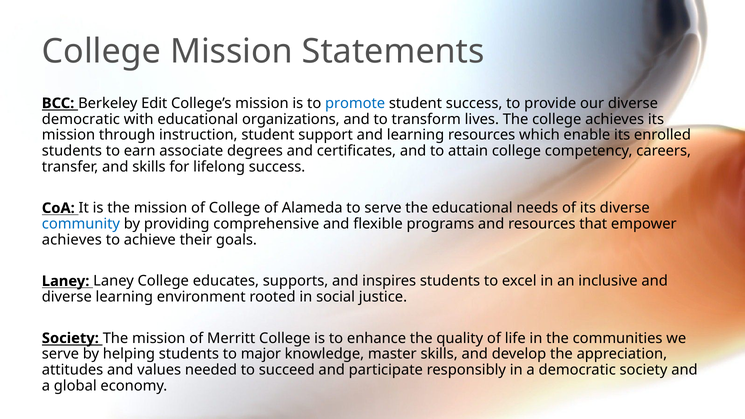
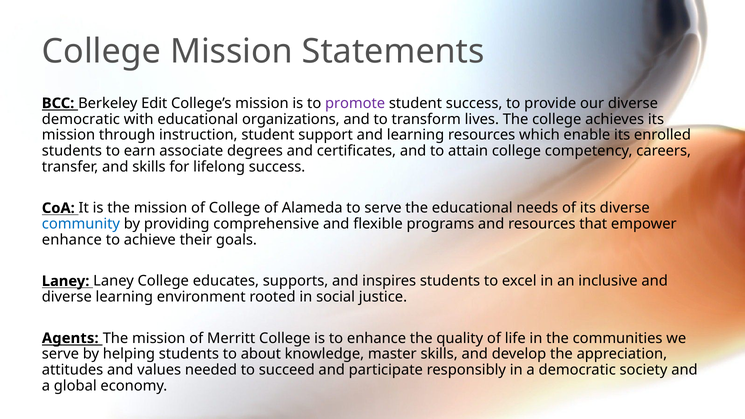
promote colour: blue -> purple
achieves at (72, 240): achieves -> enhance
Society at (70, 338): Society -> Agents
major: major -> about
